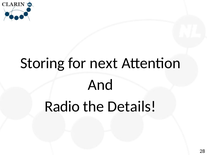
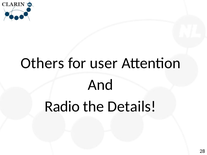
Storing: Storing -> Others
next: next -> user
